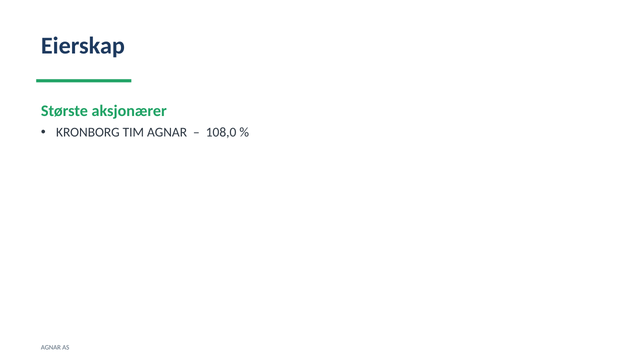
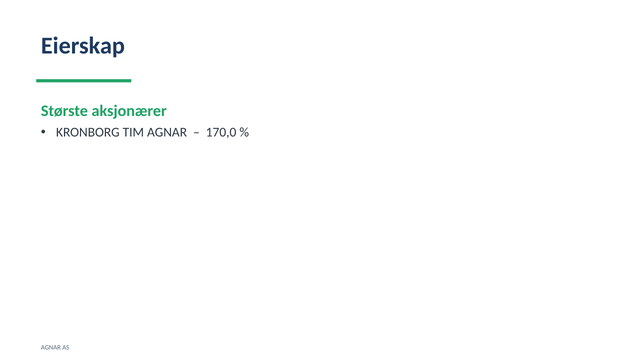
108,0: 108,0 -> 170,0
